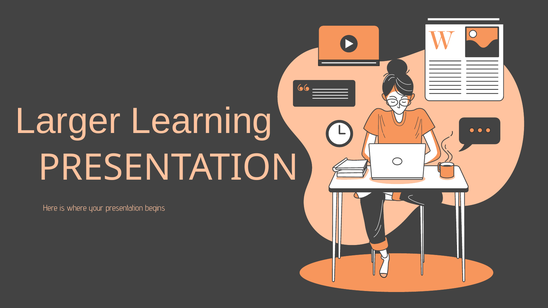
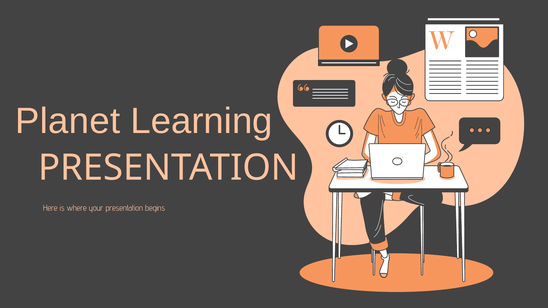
Larger: Larger -> Planet
